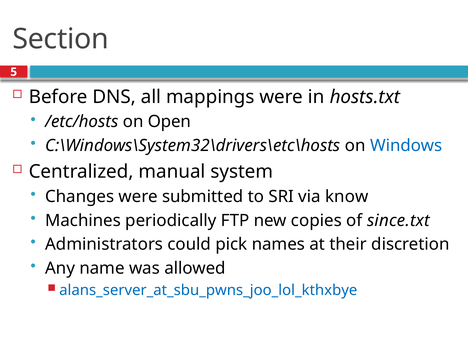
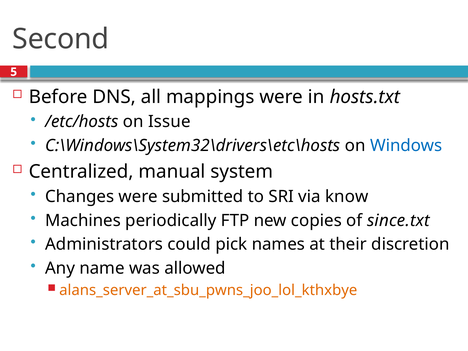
Section: Section -> Second
Open: Open -> Issue
alans_server_at_sbu_pwns_joo_lol_kthxbye colour: blue -> orange
